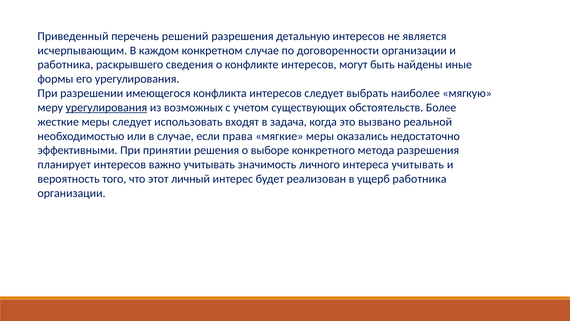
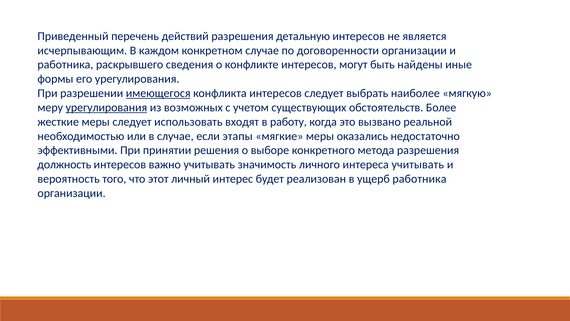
решений: решений -> действий
имеющегося underline: none -> present
задача: задача -> работу
права: права -> этапы
планирует: планирует -> должность
